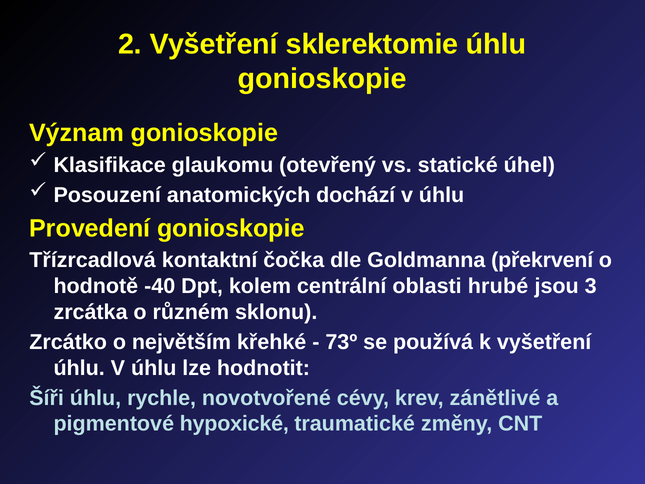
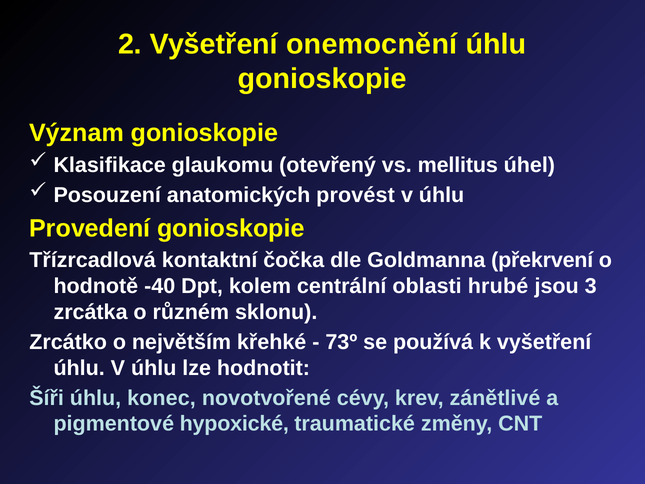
sklerektomie: sklerektomie -> onemocnění
statické: statické -> mellitus
dochází: dochází -> provést
rychle: rychle -> konec
